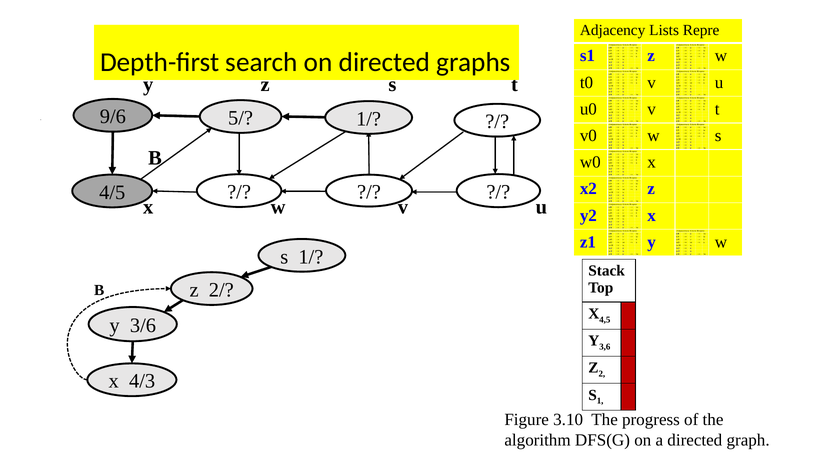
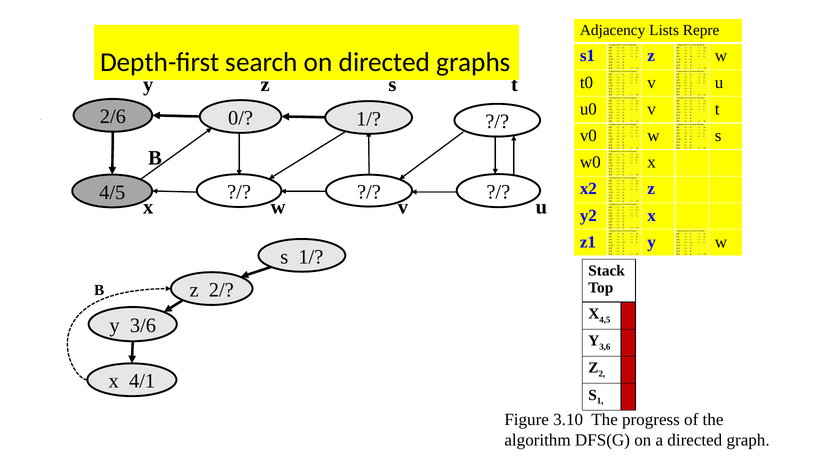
9/6: 9/6 -> 2/6
5/: 5/ -> 0/
4/3: 4/3 -> 4/1
